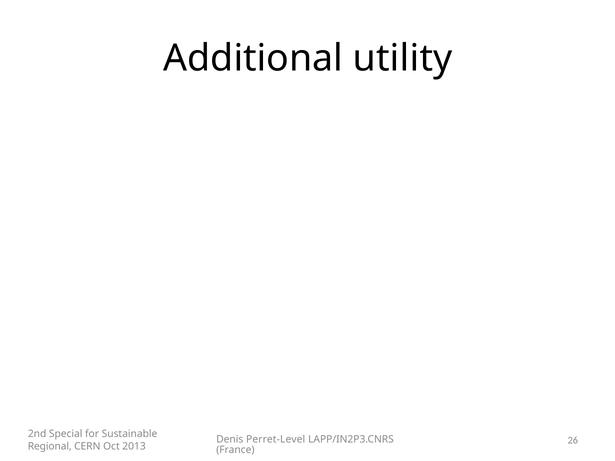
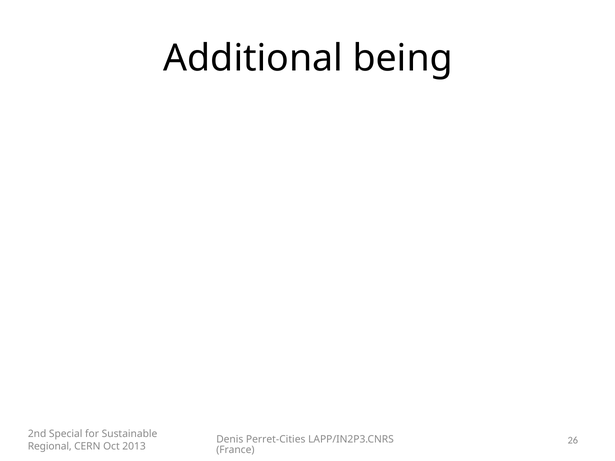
utility: utility -> being
Perret-Level: Perret-Level -> Perret-Cities
